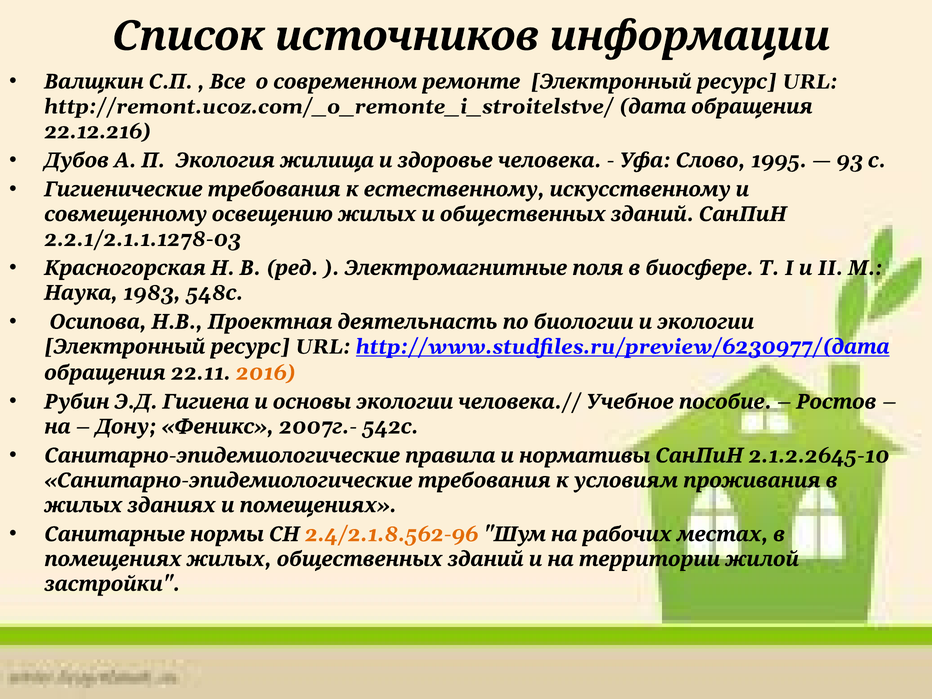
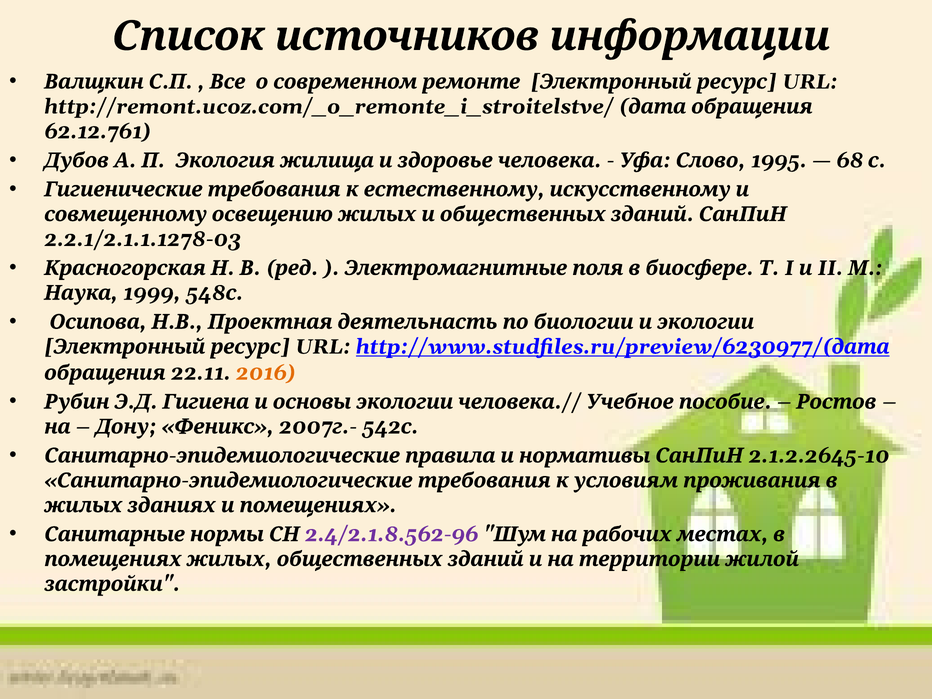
22.12.216: 22.12.216 -> 62.12.761
93: 93 -> 68
1983: 1983 -> 1999
2.4/2.1.8.562-96 colour: orange -> purple
